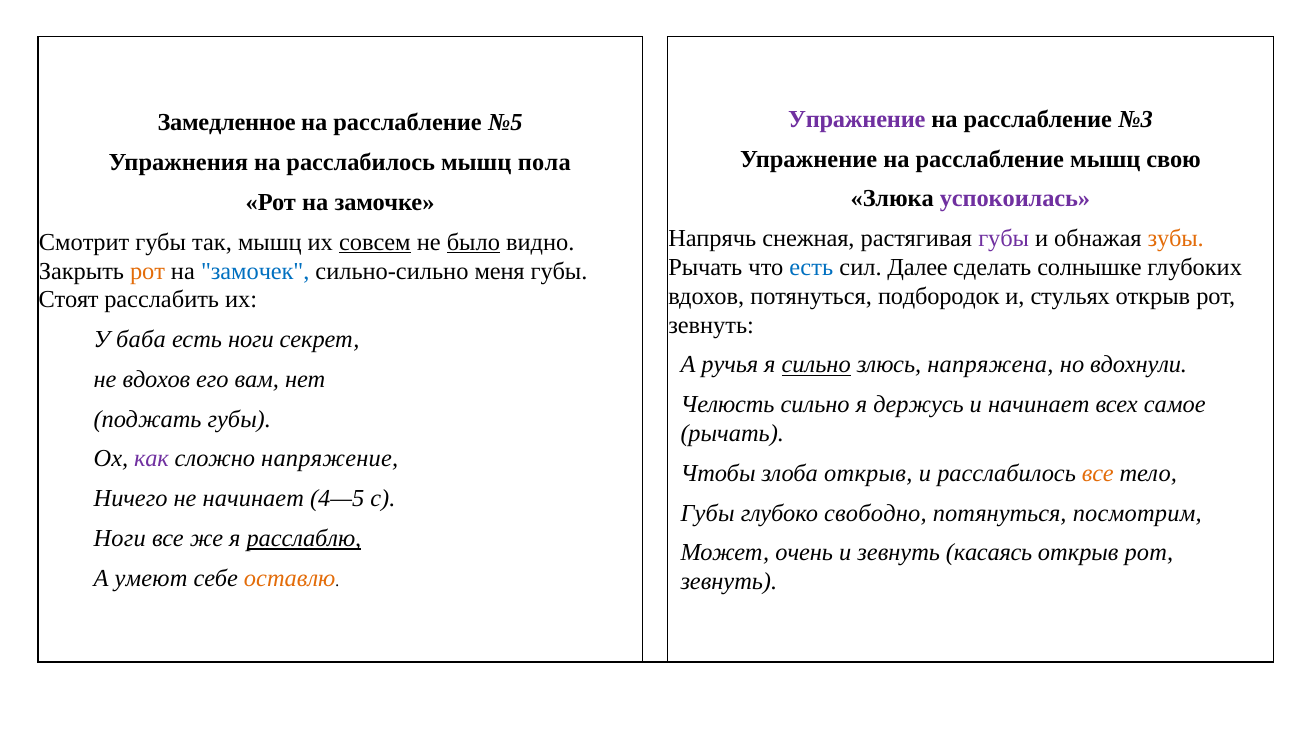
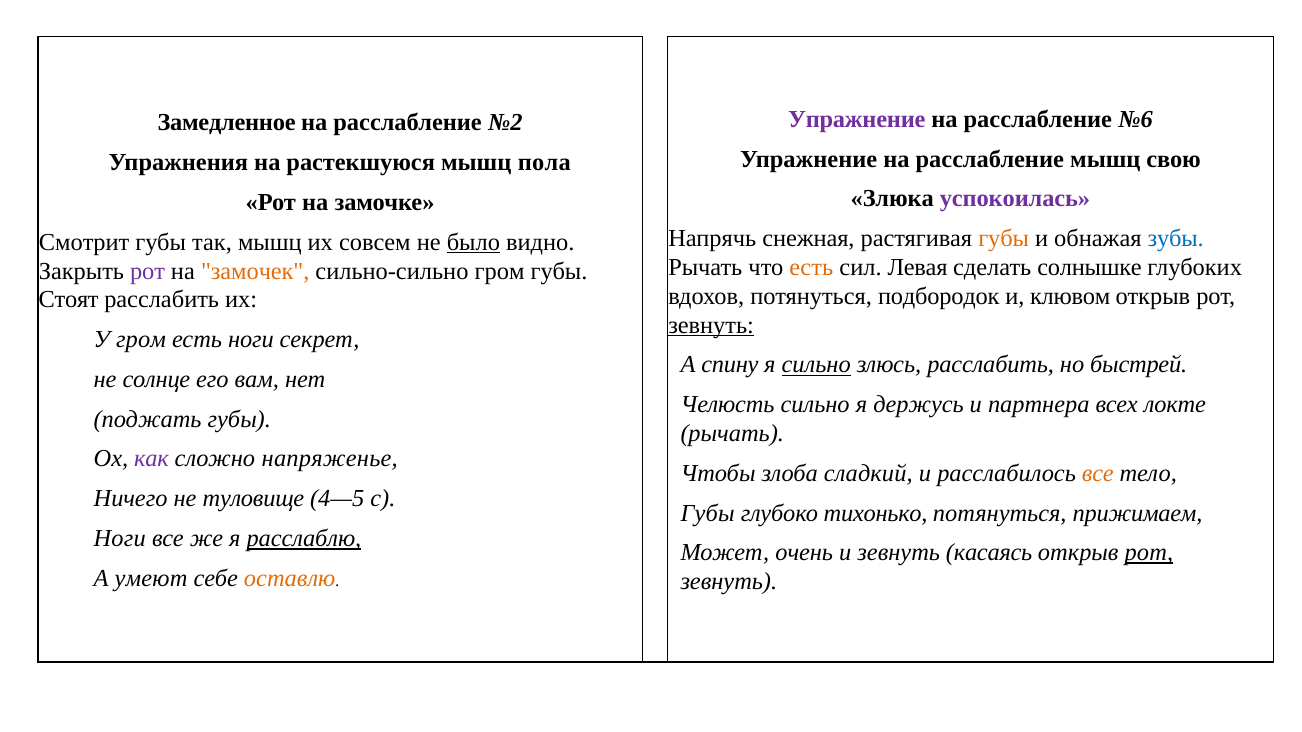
№3: №3 -> №6
№5: №5 -> №2
на расслабилось: расслабилось -> растекшуюся
губы at (1004, 239) colour: purple -> orange
зубы colour: orange -> blue
совсем underline: present -> none
есть at (811, 268) colour: blue -> orange
Далее: Далее -> Левая
рот at (148, 271) colour: orange -> purple
замочек colour: blue -> orange
сильно-сильно меня: меня -> гром
стульях: стульях -> клювом
зевнуть at (711, 325) underline: none -> present
У баба: баба -> гром
ручья: ручья -> спину
злюсь напряжена: напряжена -> расслабить
вдохнули: вдохнули -> быстрей
не вдохов: вдохов -> солнце
и начинает: начинает -> партнера
самое: самое -> локте
напряжение: напряжение -> напряженье
злоба открыв: открыв -> сладкий
не начинает: начинает -> туловище
свободно: свободно -> тихонько
посмотрим: посмотрим -> прижимаем
рот at (1149, 553) underline: none -> present
